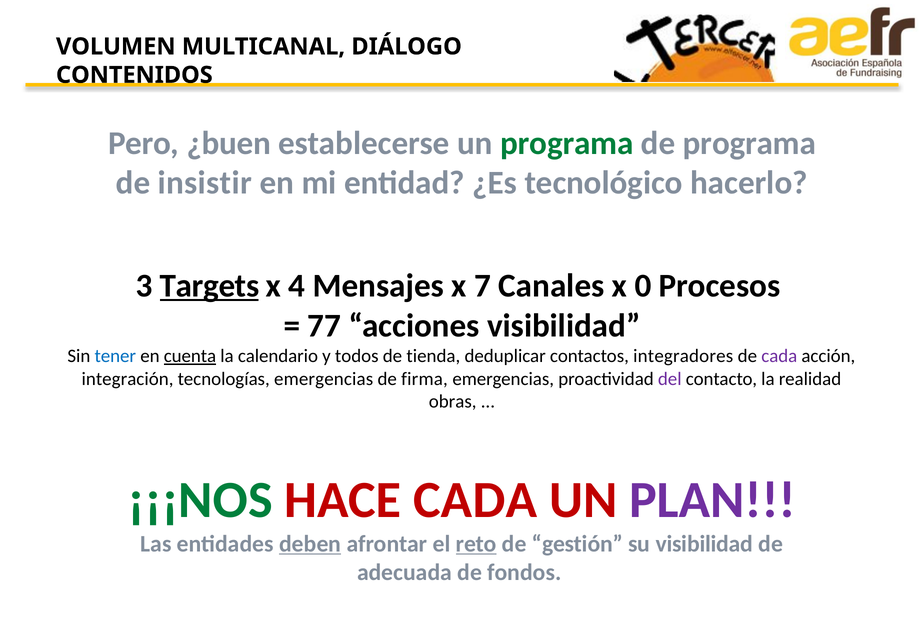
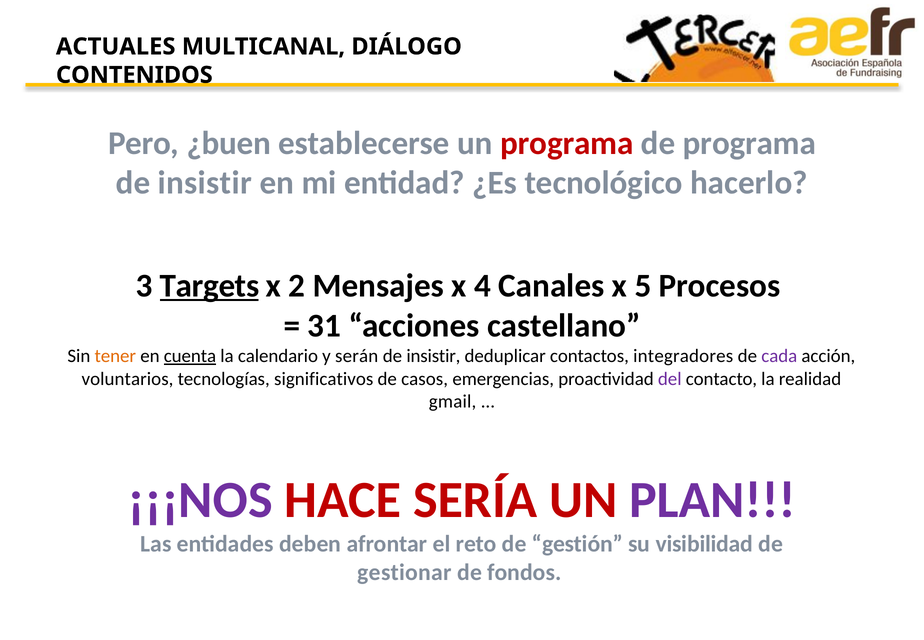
VOLUMEN: VOLUMEN -> ACTUALES
programa at (567, 143) colour: green -> red
4: 4 -> 2
7: 7 -> 4
0: 0 -> 5
77: 77 -> 31
acciones visibilidad: visibilidad -> castellano
tener colour: blue -> orange
todos: todos -> serán
tienda at (433, 356): tienda -> insistir
integración: integración -> voluntarios
tecnologías emergencias: emergencias -> significativos
firma: firma -> casos
obras: obras -> gmail
¡¡¡NOS colour: green -> purple
HACE CADA: CADA -> SERÍA
deben underline: present -> none
reto underline: present -> none
adecuada: adecuada -> gestionar
